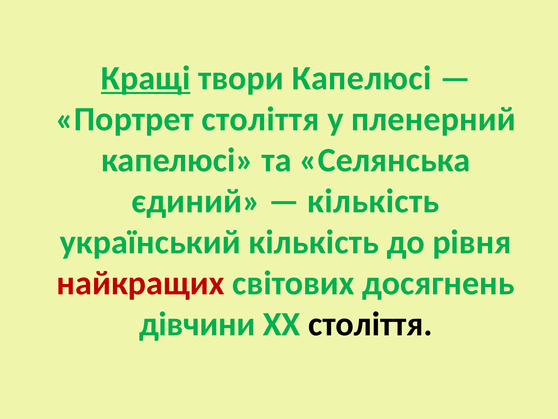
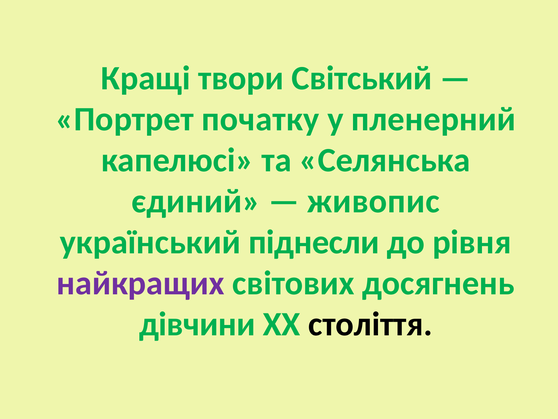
Кращі underline: present -> none
твори Капелюсі: Капелюсі -> Світський
Портрет століття: століття -> початку
кількість at (373, 201): кількість -> живопис
український кількість: кількість -> піднесли
найкращих colour: red -> purple
